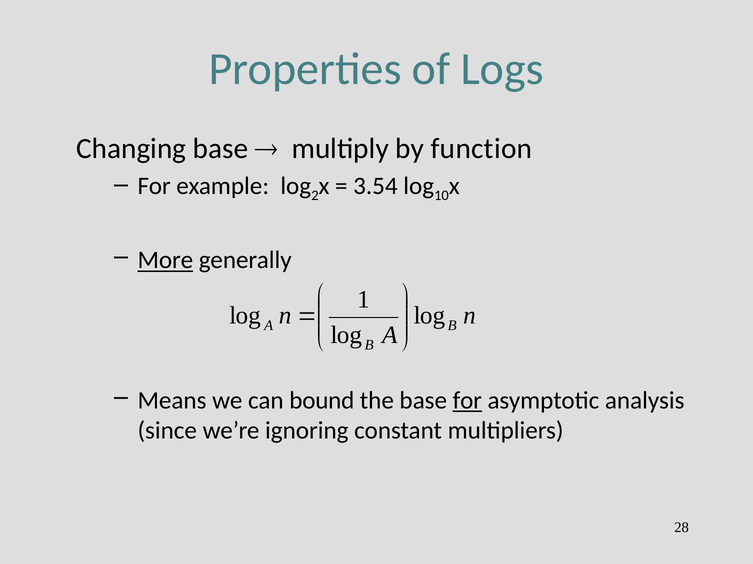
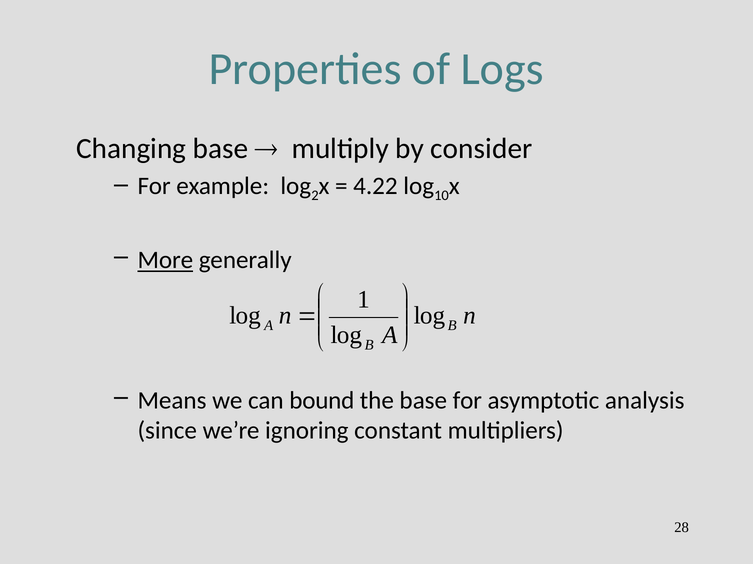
function: function -> consider
3.54: 3.54 -> 4.22
for at (467, 401) underline: present -> none
